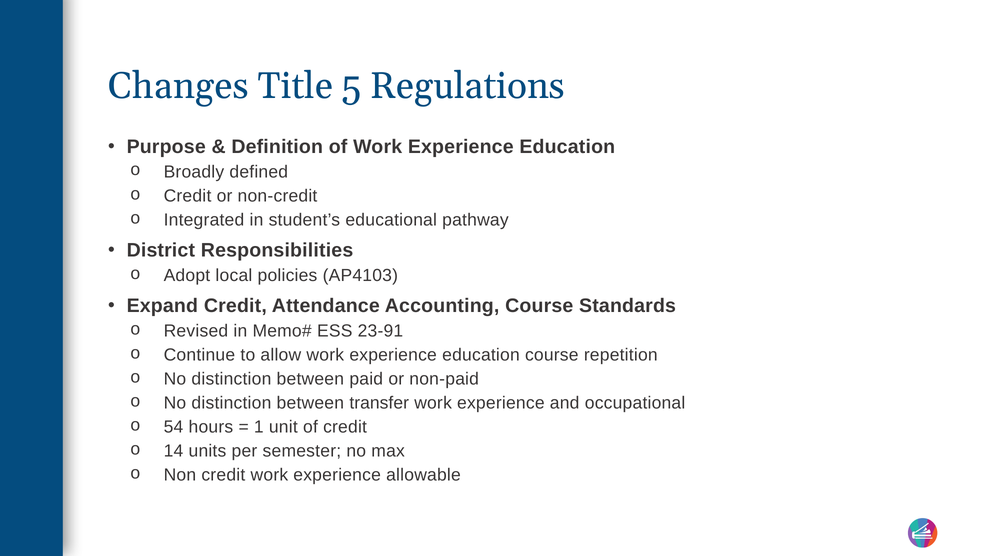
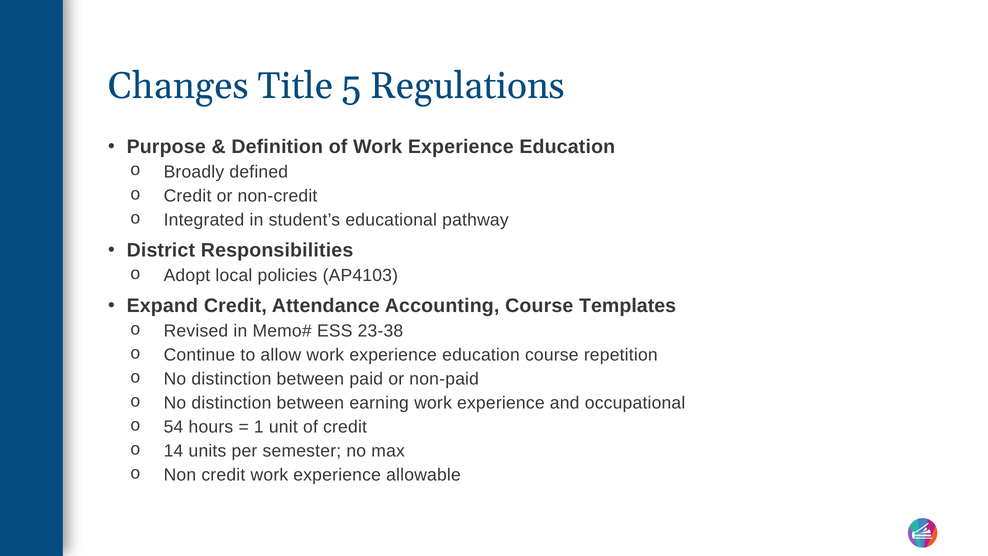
Standards: Standards -> Templates
23-91: 23-91 -> 23-38
transfer: transfer -> earning
